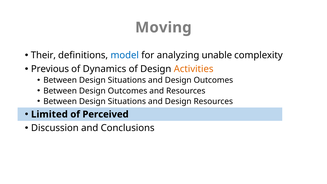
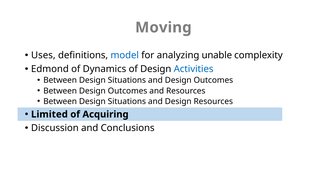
Their: Their -> Uses
Previous: Previous -> Edmond
Activities colour: orange -> blue
Perceived: Perceived -> Acquiring
